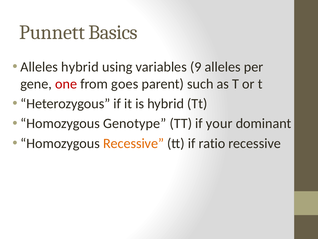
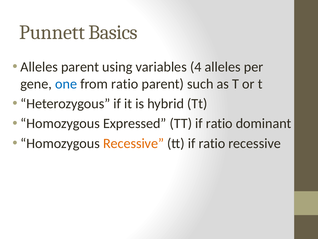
Alleles hybrid: hybrid -> parent
9: 9 -> 4
one colour: red -> blue
from goes: goes -> ratio
Genotype: Genotype -> Expressed
your at (219, 123): your -> ratio
